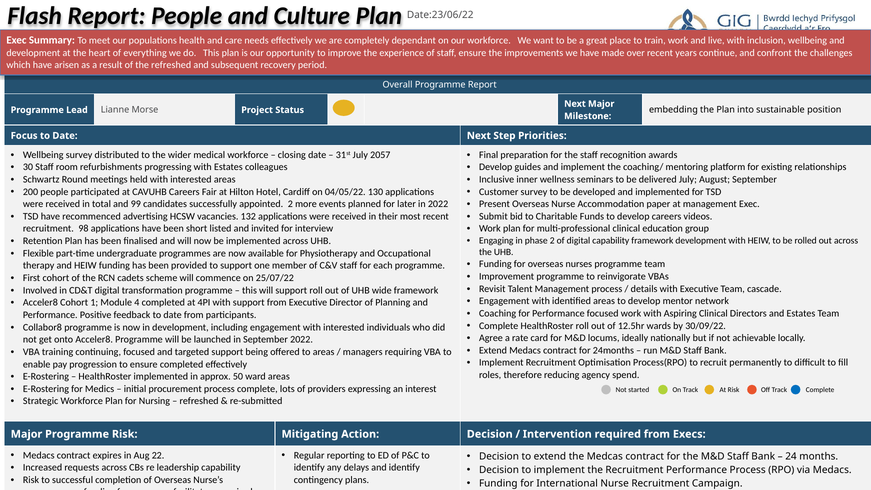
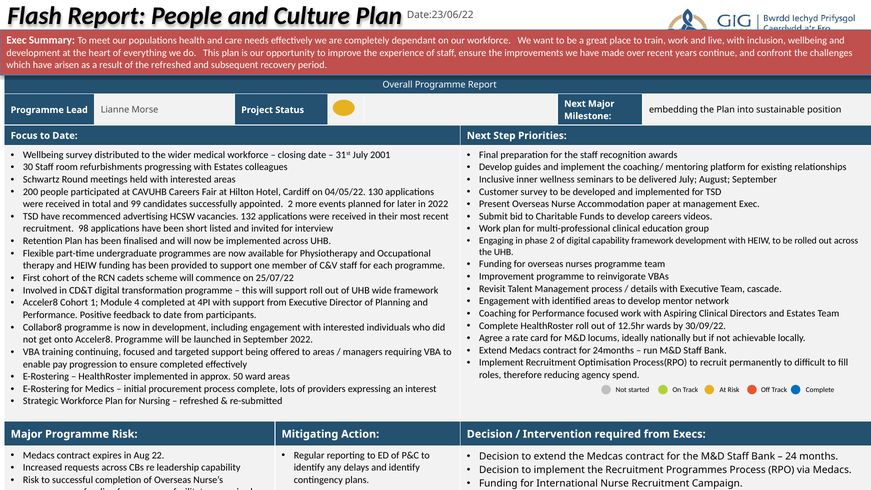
2057: 2057 -> 2001
Recruitment Performance: Performance -> Programmes
